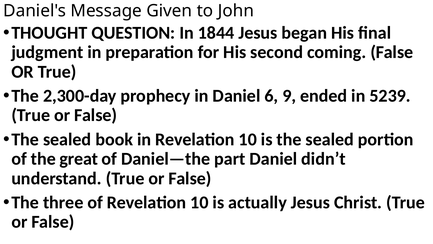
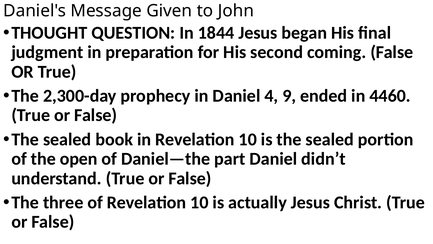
6: 6 -> 4
5239: 5239 -> 4460
great: great -> open
